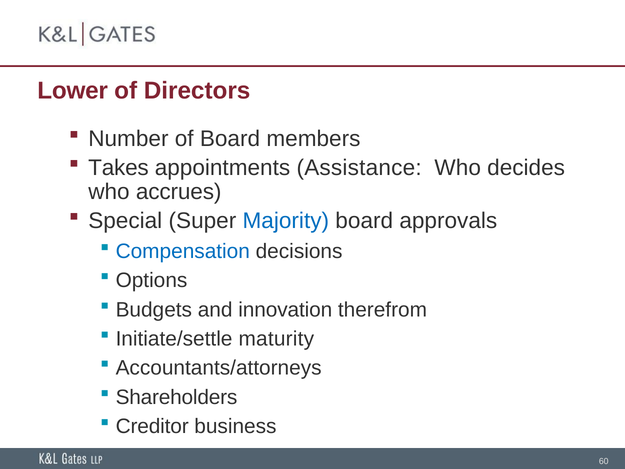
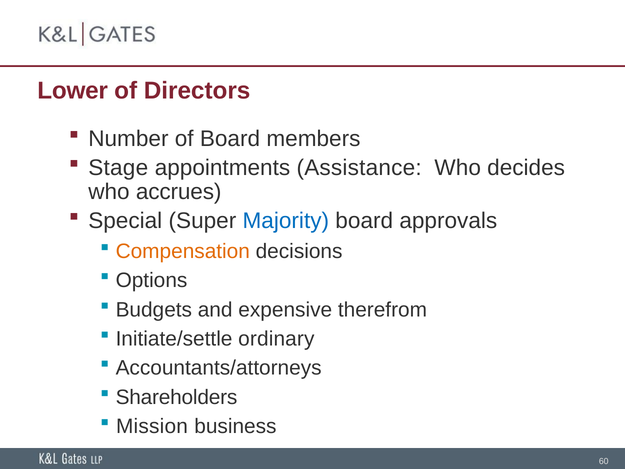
Takes: Takes -> Stage
Compensation colour: blue -> orange
innovation: innovation -> expensive
maturity: maturity -> ordinary
Creditor: Creditor -> Mission
